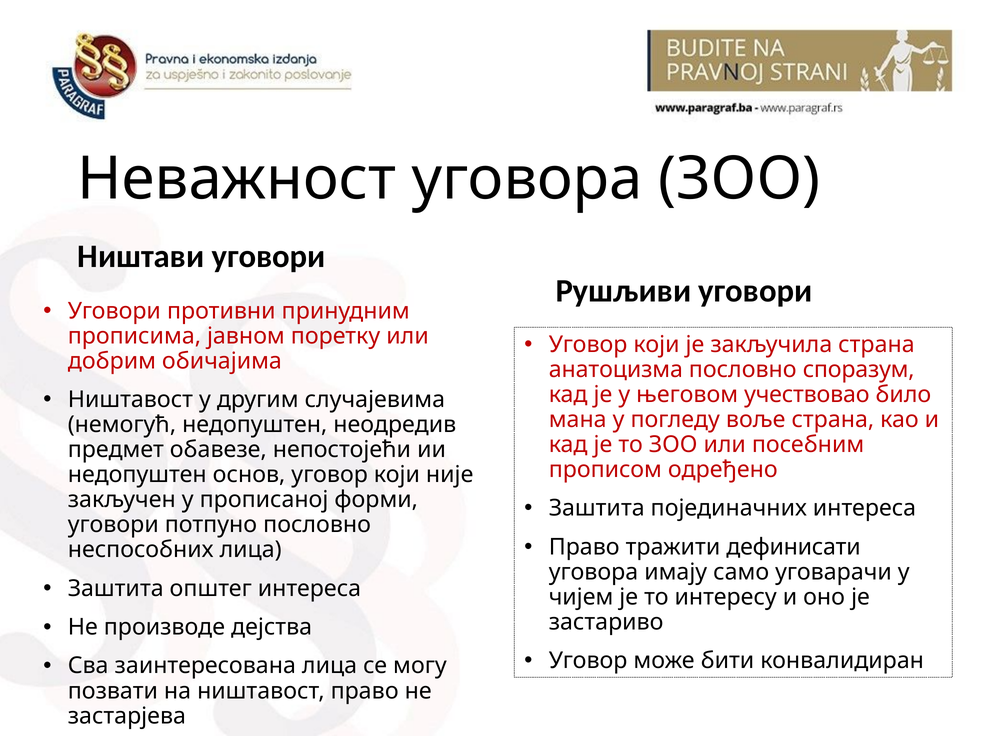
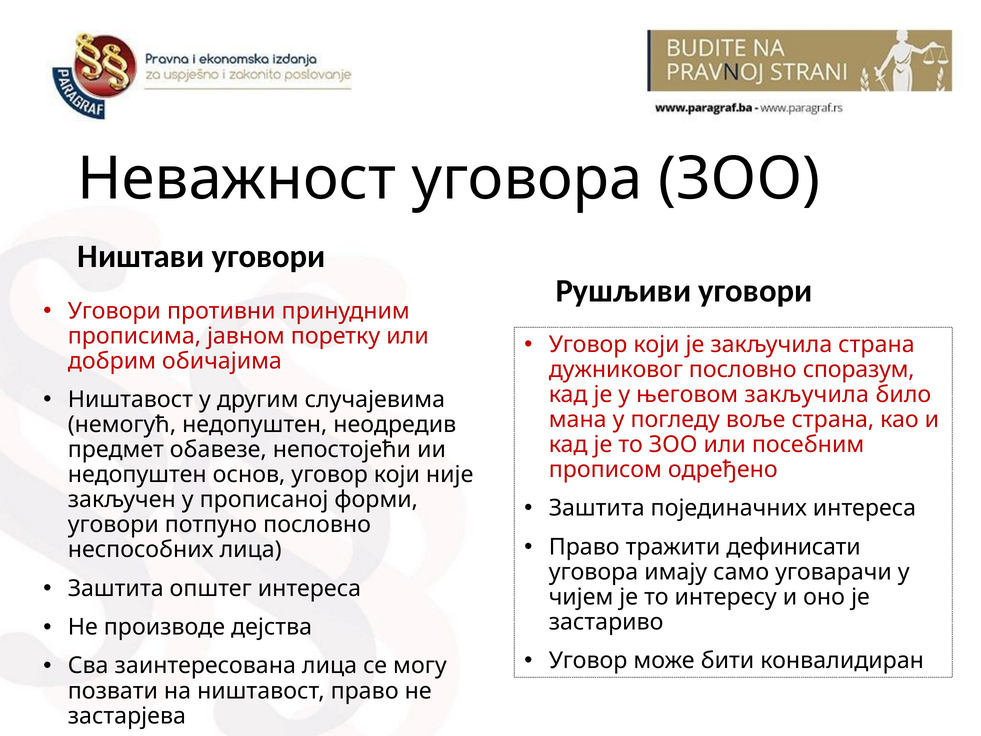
анатоцизма: анатоцизма -> дужниковог
његовом учествовао: учествовао -> закључила
